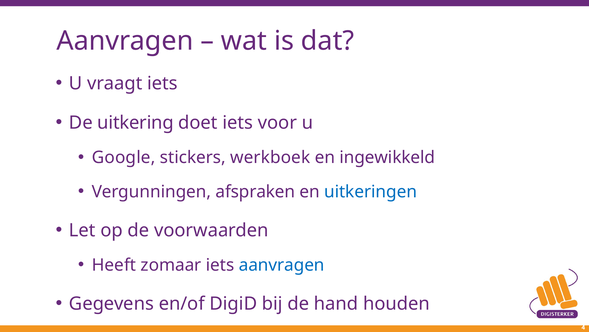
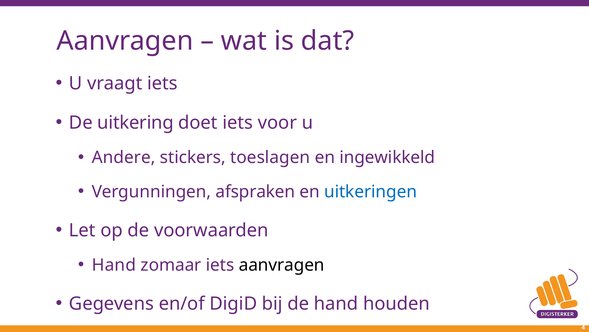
Google: Google -> Andere
werkboek: werkboek -> toeslagen
Heeft at (114, 265): Heeft -> Hand
aanvragen at (282, 265) colour: blue -> black
